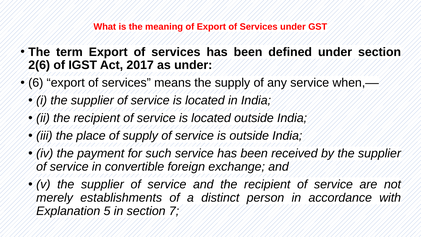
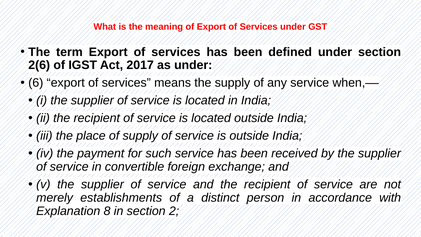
5: 5 -> 8
7: 7 -> 2
